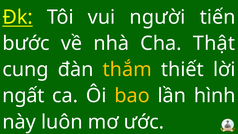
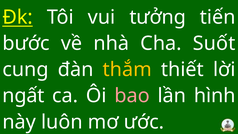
người: người -> tưởng
Thật: Thật -> Suốt
bao colour: yellow -> pink
